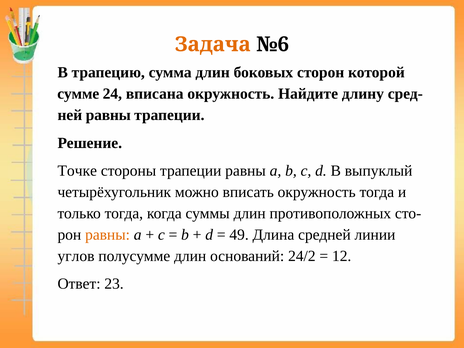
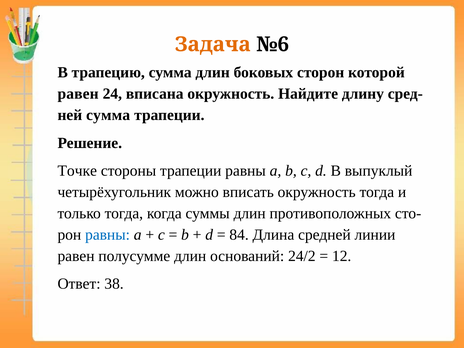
сумме at (78, 94): сумме -> равен
равны at (108, 115): равны -> сумма
равны at (108, 235) colour: orange -> blue
49: 49 -> 84
углов at (76, 256): углов -> равен
23: 23 -> 38
